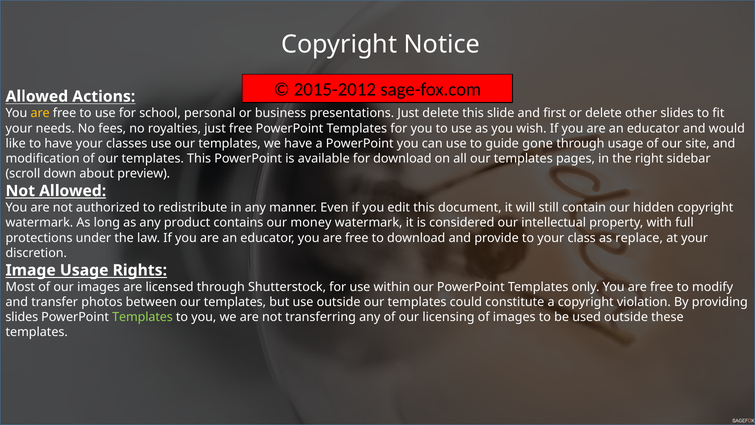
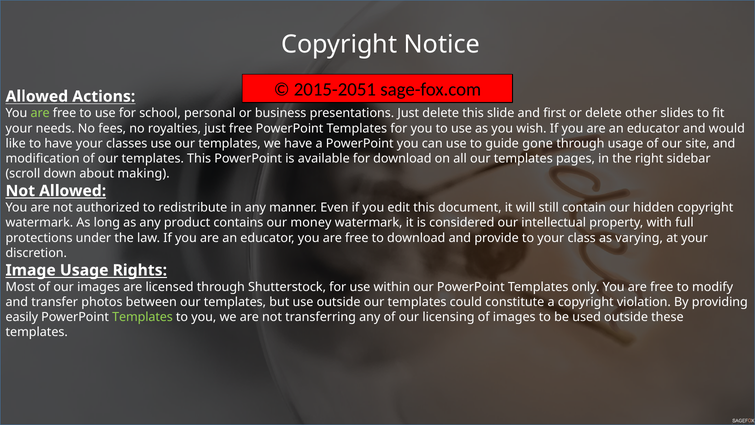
2015-2012: 2015-2012 -> 2015-2051
are at (40, 113) colour: yellow -> light green
preview: preview -> making
replace: replace -> varying
slides at (22, 317): slides -> easily
